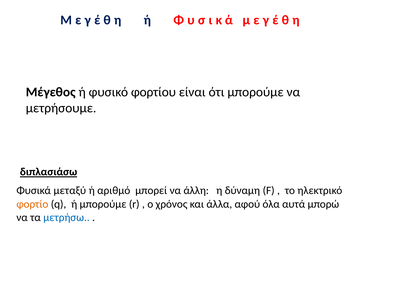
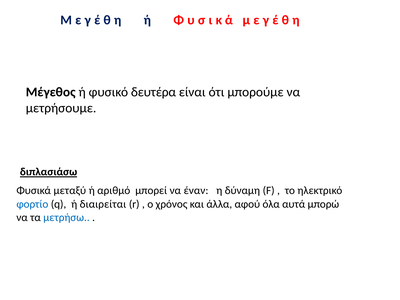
φορτίου: φορτίου -> δευτέρα
άλλη: άλλη -> έναν
φορτίο colour: orange -> blue
ή μπορούμε: μπορούμε -> διαιρείται
